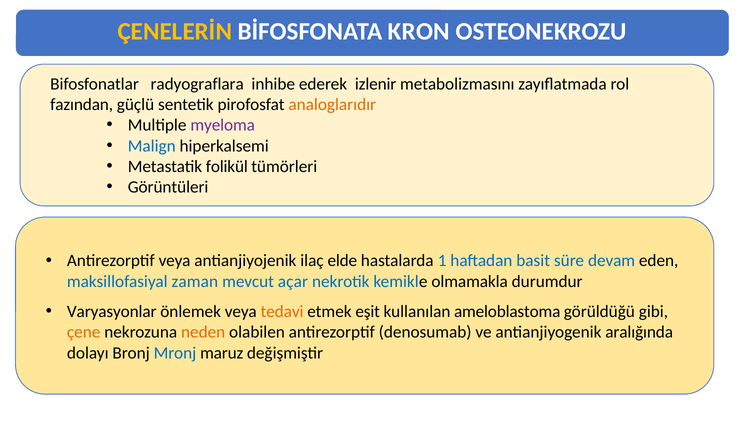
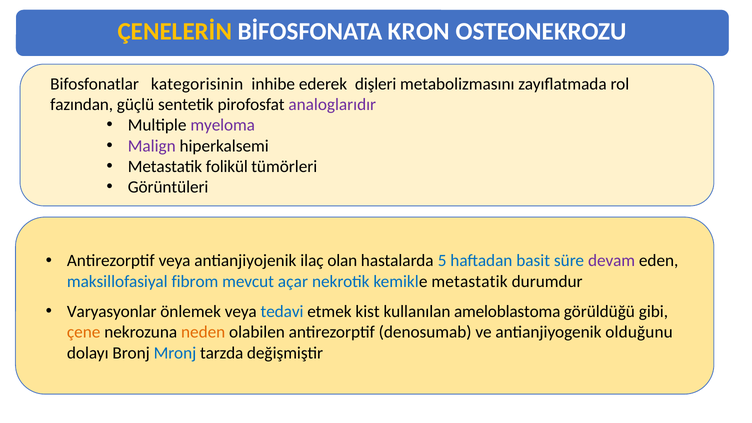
radyograflara: radyograflara -> kategorisinin
izlenir: izlenir -> dişleri
analoglarıdır colour: orange -> purple
Malign colour: blue -> purple
elde: elde -> olan
1: 1 -> 5
devam colour: blue -> purple
zaman: zaman -> fibrom
kemikle olmamakla: olmamakla -> metastatik
tedavi colour: orange -> blue
eşit: eşit -> kist
aralığında: aralığında -> olduğunu
maruz: maruz -> tarzda
